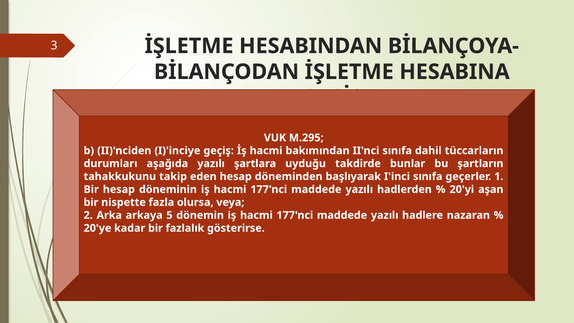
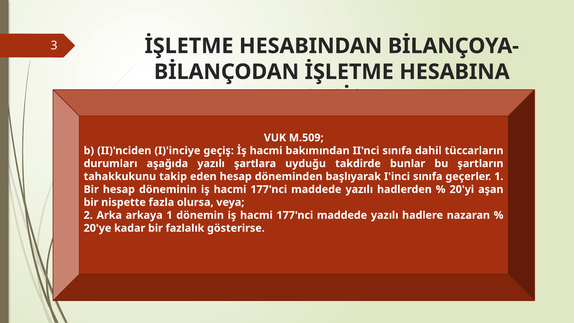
M.295: M.295 -> M.509
arkaya 5: 5 -> 1
